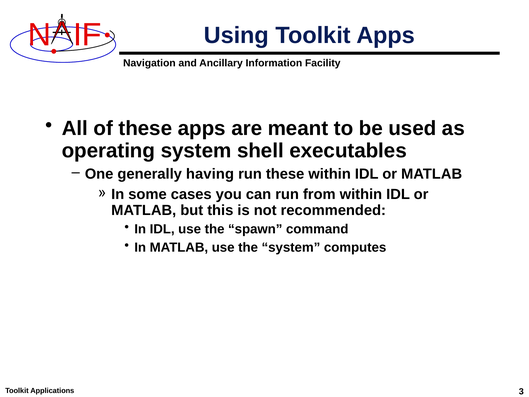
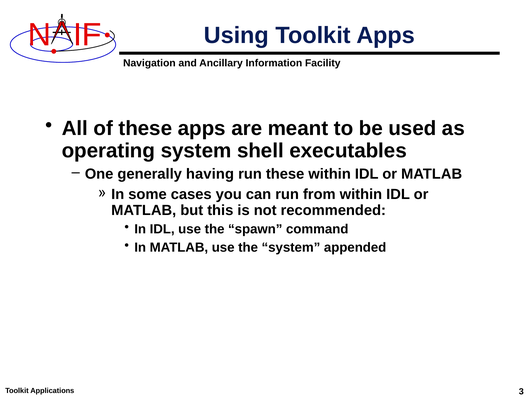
computes: computes -> appended
